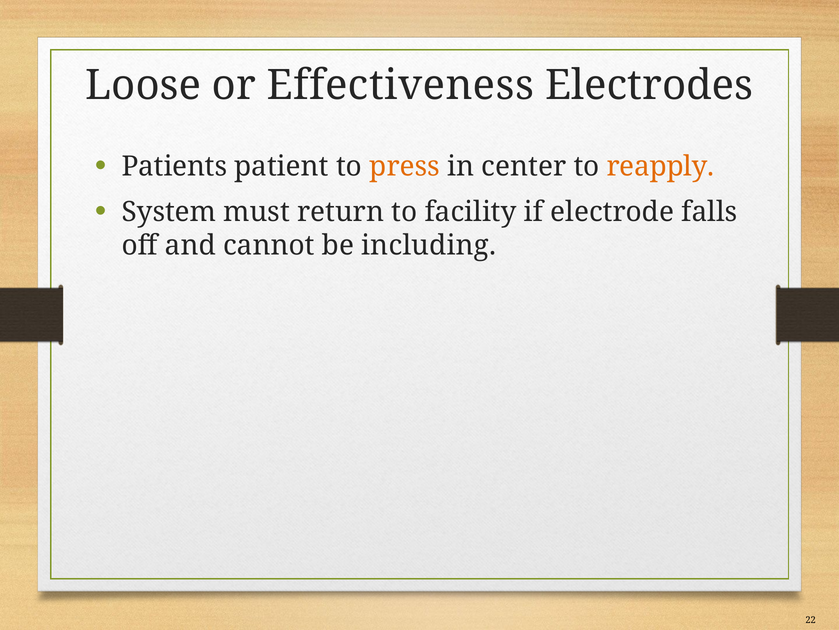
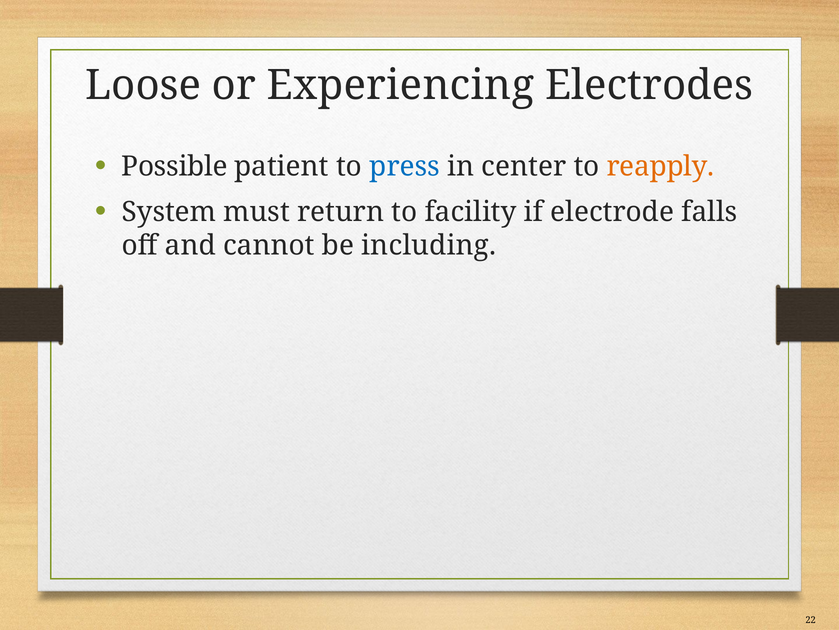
Effectiveness: Effectiveness -> Experiencing
Patients: Patients -> Possible
press colour: orange -> blue
